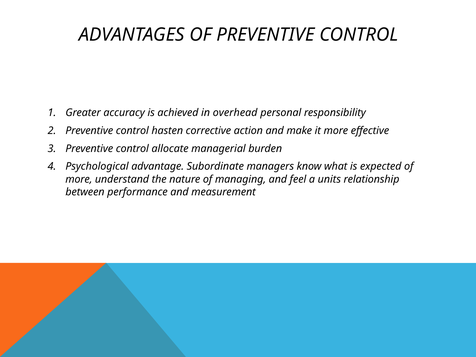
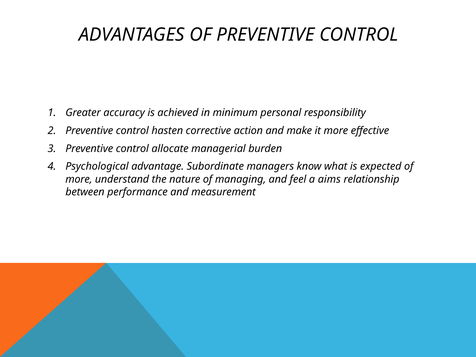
overhead: overhead -> minimum
units: units -> aims
